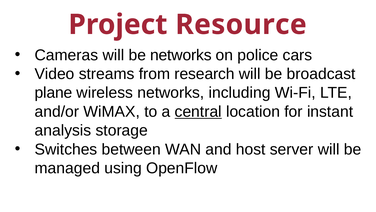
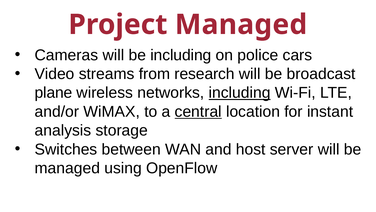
Project Resource: Resource -> Managed
be networks: networks -> including
including at (240, 93) underline: none -> present
